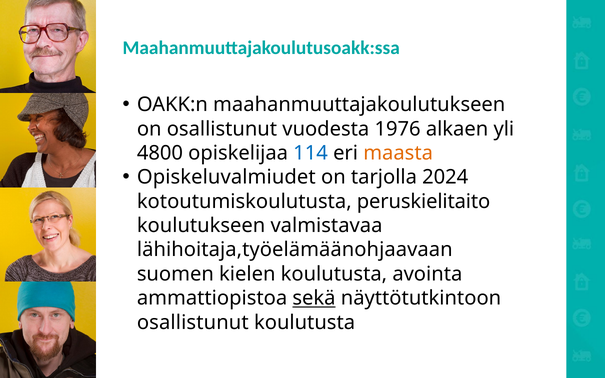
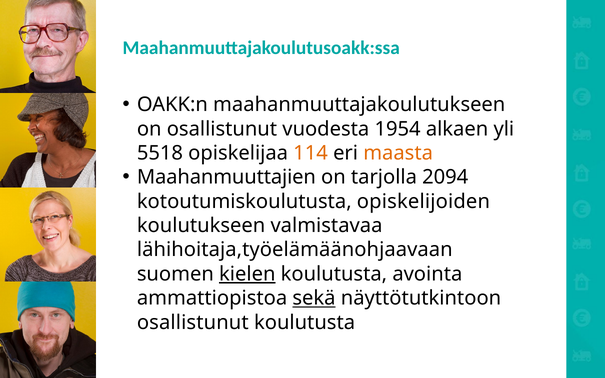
1976: 1976 -> 1954
4800: 4800 -> 5518
114 colour: blue -> orange
Opiskeluvalmiudet: Opiskeluvalmiudet -> Maahanmuuttajien
2024: 2024 -> 2094
peruskielitaito: peruskielitaito -> opiskelijoiden
kielen underline: none -> present
